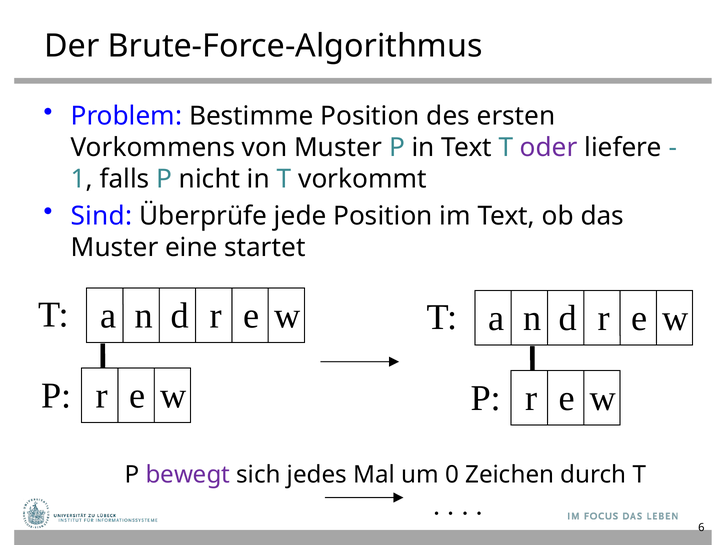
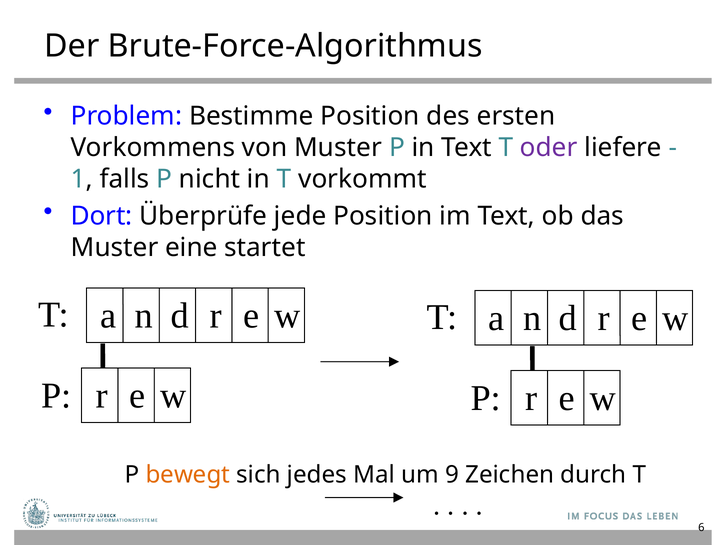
Sind: Sind -> Dort
bewegt colour: purple -> orange
0: 0 -> 9
